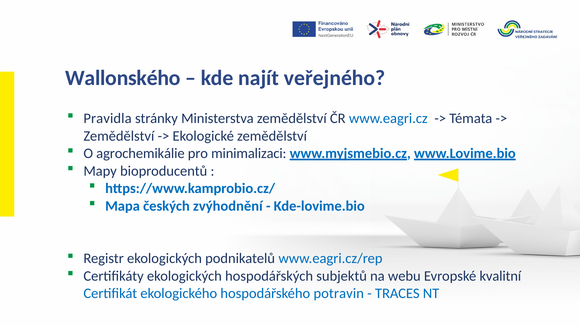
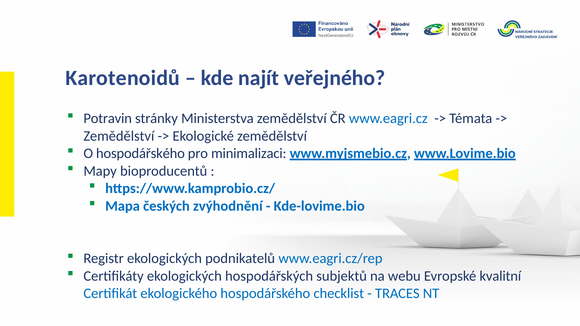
Wallonského: Wallonského -> Karotenoidů
Pravidla: Pravidla -> Potravin
O agrochemikálie: agrochemikálie -> hospodářského
potravin: potravin -> checklist
